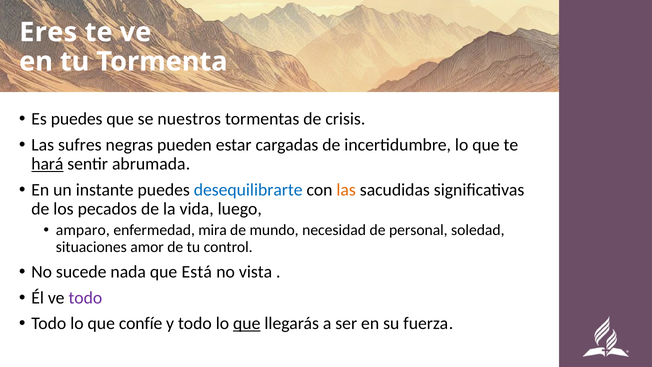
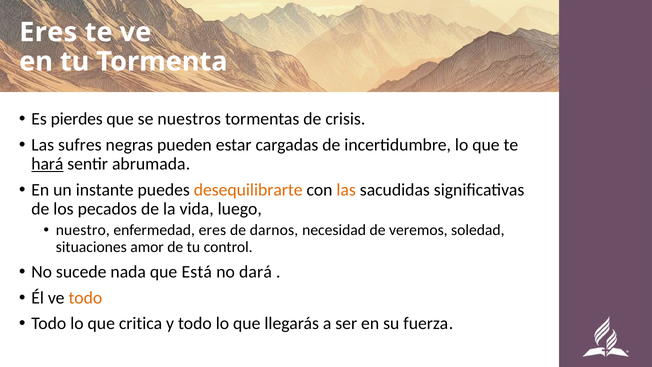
Es puedes: puedes -> pierdes
desequilibrarte colour: blue -> orange
amparo: amparo -> nuestro
enfermedad mira: mira -> eres
mundo: mundo -> darnos
personal: personal -> veremos
vista: vista -> dará
todo at (85, 298) colour: purple -> orange
confíe: confíe -> critica
que at (247, 323) underline: present -> none
